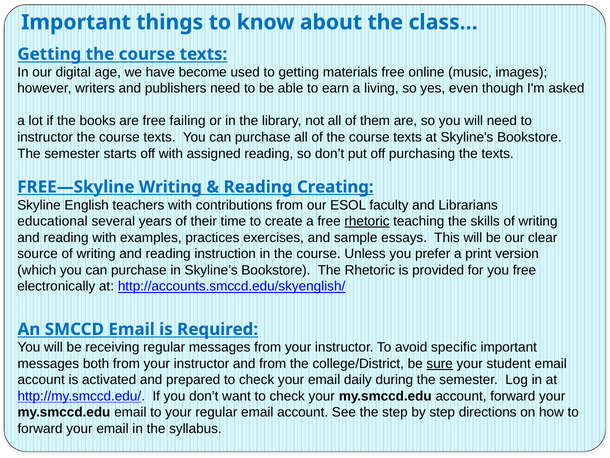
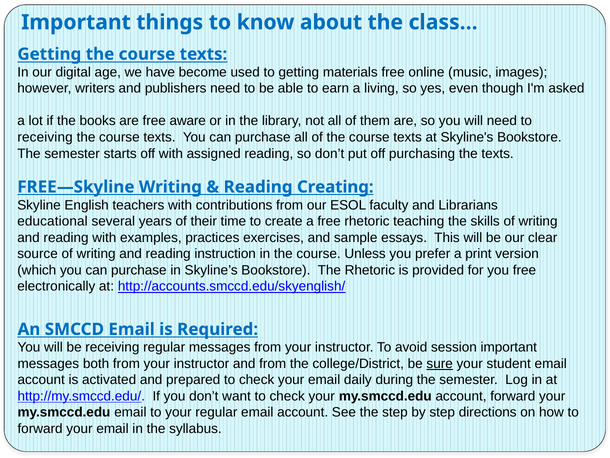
failing: failing -> aware
instructor at (45, 137): instructor -> receiving
rhetoric at (367, 221) underline: present -> none
specific: specific -> session
